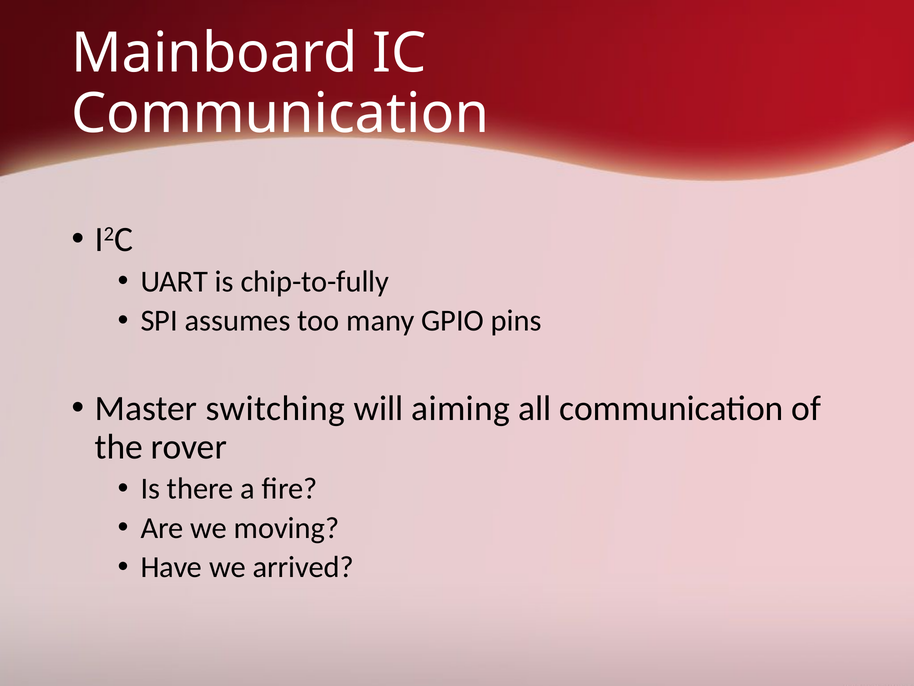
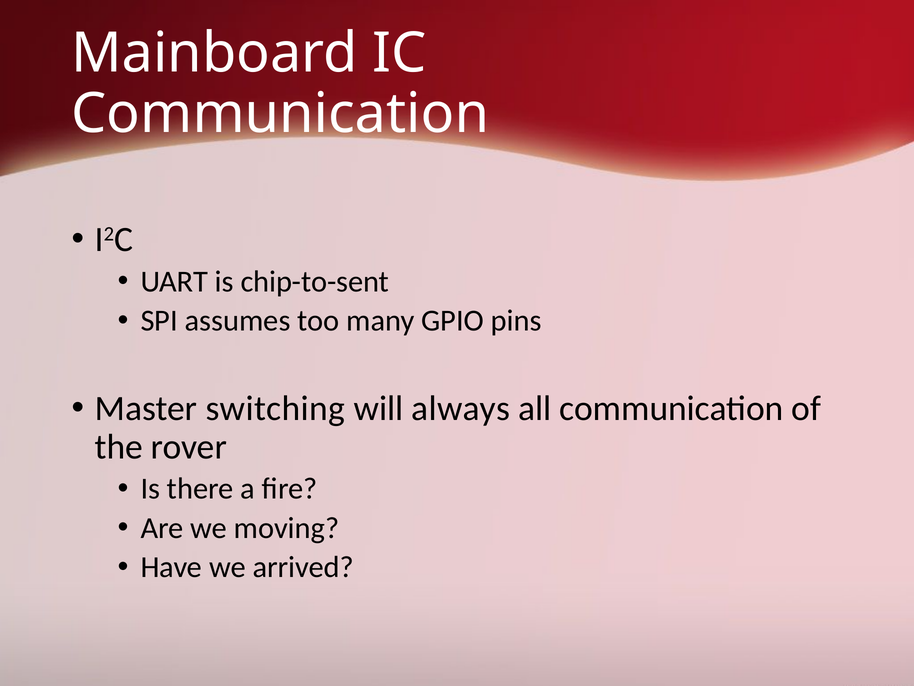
chip-to-fully: chip-to-fully -> chip-to-sent
aiming: aiming -> always
